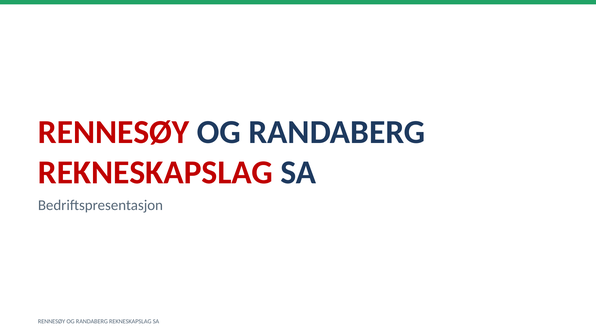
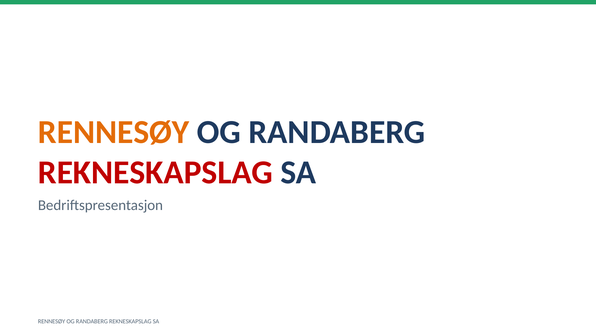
RENNESØY at (114, 132) colour: red -> orange
